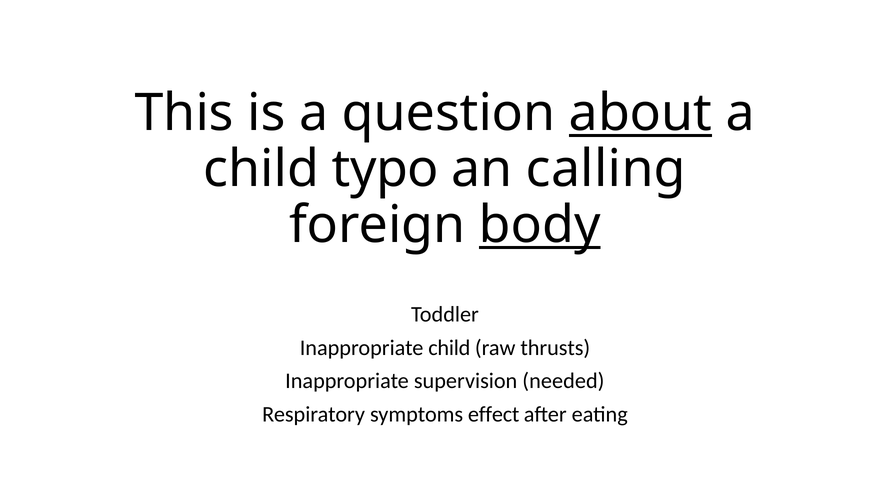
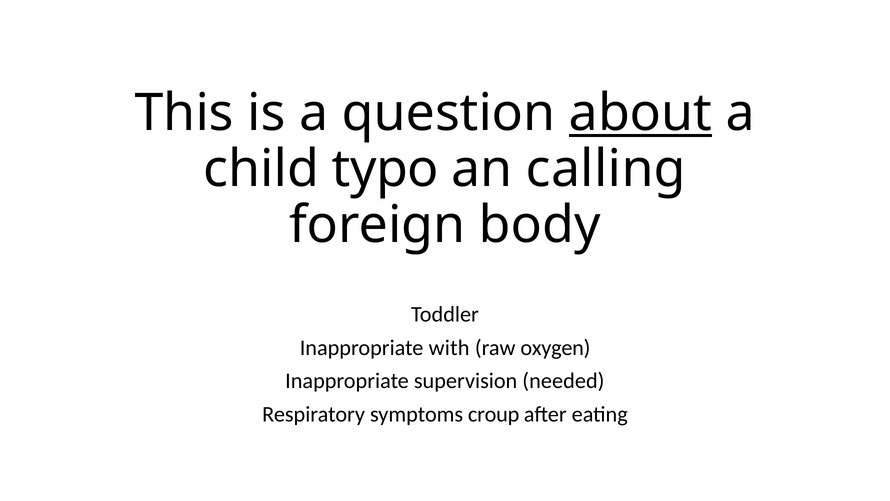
body underline: present -> none
Inappropriate child: child -> with
thrusts: thrusts -> oxygen
effect: effect -> croup
